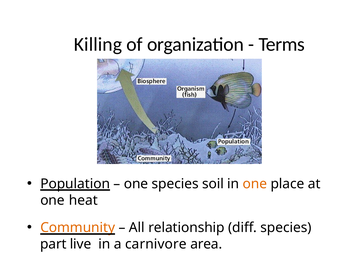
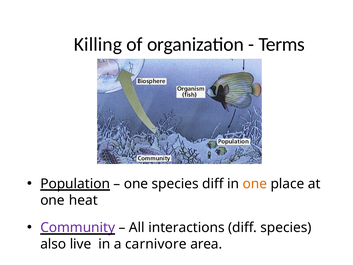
species soil: soil -> diff
Community colour: orange -> purple
relationship: relationship -> interactions
part: part -> also
